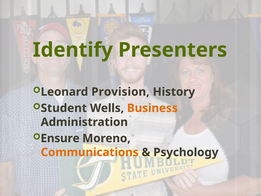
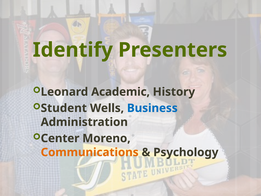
Provision: Provision -> Academic
Business colour: orange -> blue
Ensure: Ensure -> Center
